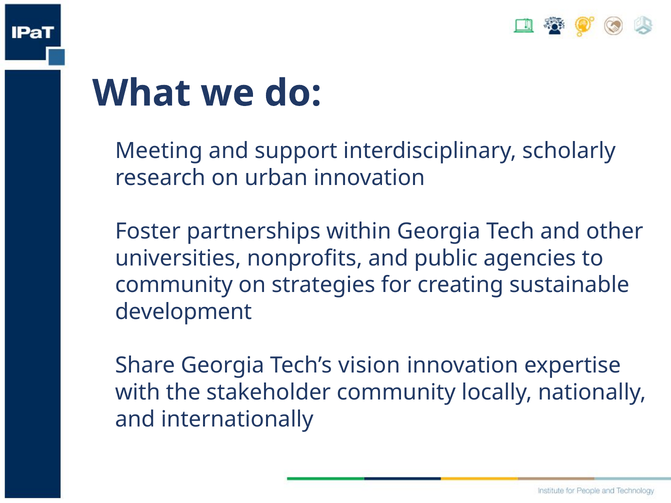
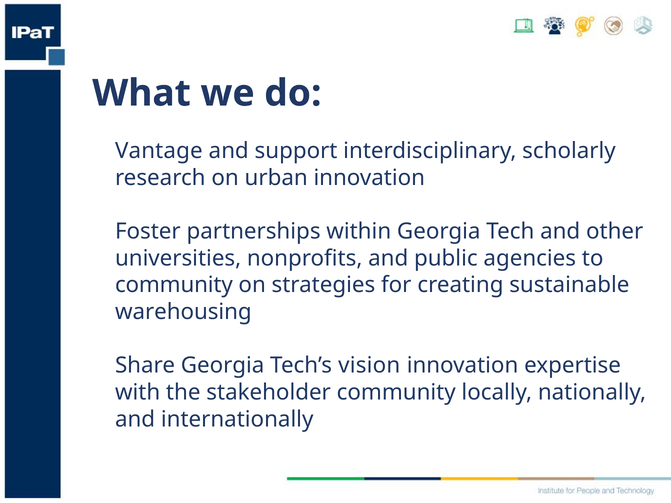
Meeting: Meeting -> Vantage
development: development -> warehousing
